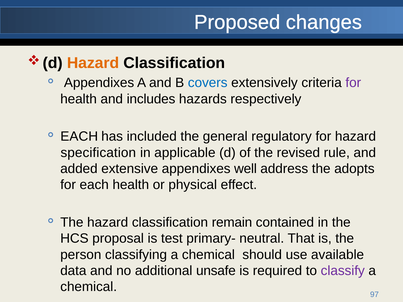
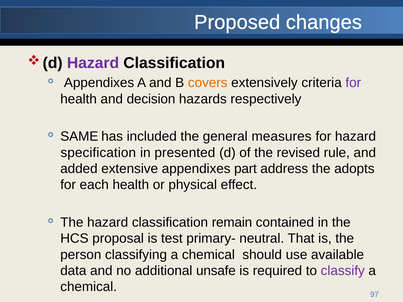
Hazard at (93, 63) colour: orange -> purple
covers colour: blue -> orange
includes: includes -> decision
EACH at (79, 137): EACH -> SAME
regulatory: regulatory -> measures
applicable: applicable -> presented
well: well -> part
